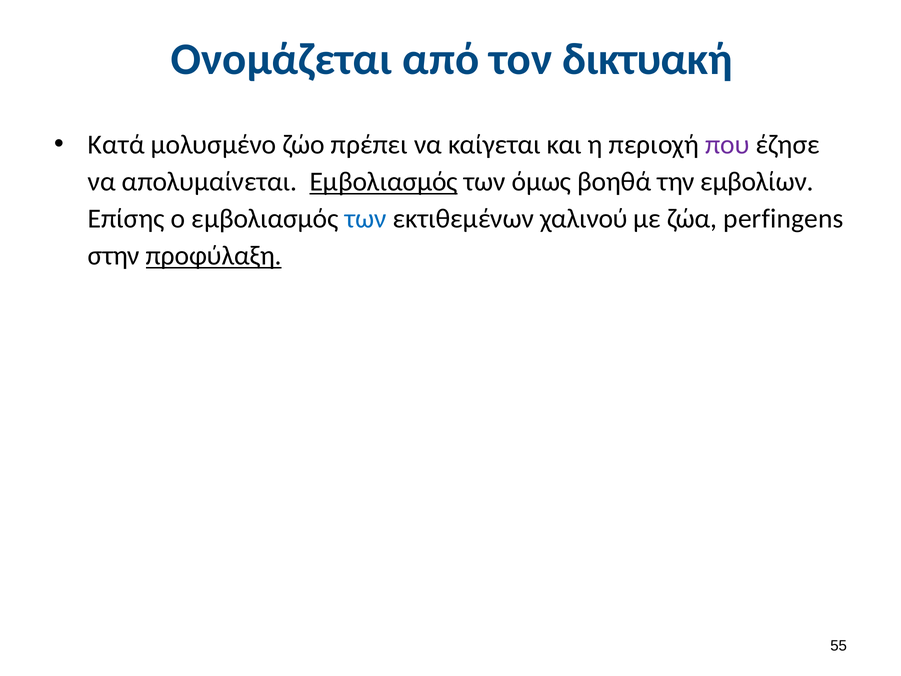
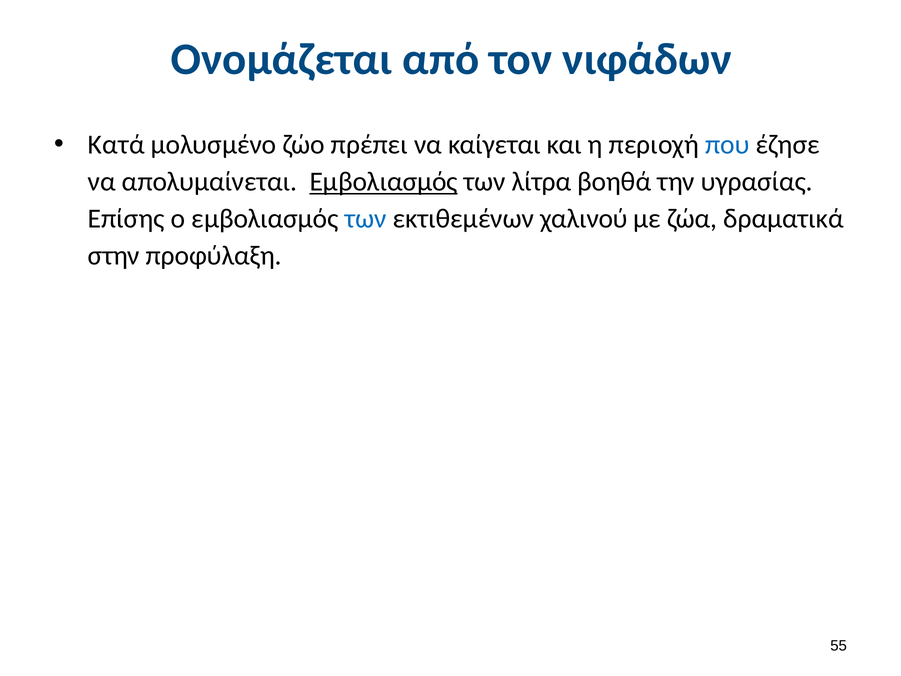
δικτυακή: δικτυακή -> νιφάδων
που colour: purple -> blue
όμως: όμως -> λίτρα
εμβολίων: εμβολίων -> υγρασίας
perfingens: perfingens -> δραματικά
προφύλαξη underline: present -> none
